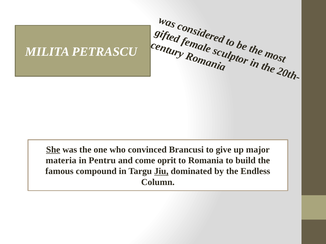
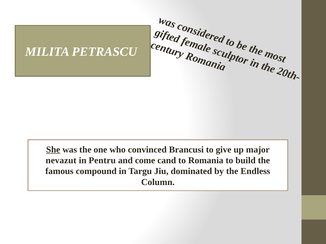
materia: materia -> nevazut
oprit: oprit -> cand
Jiu underline: present -> none
